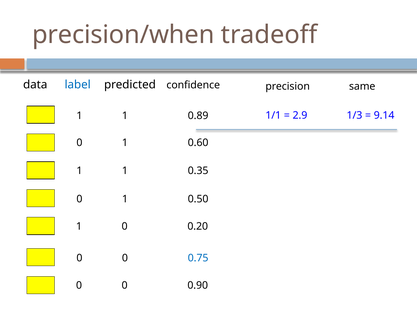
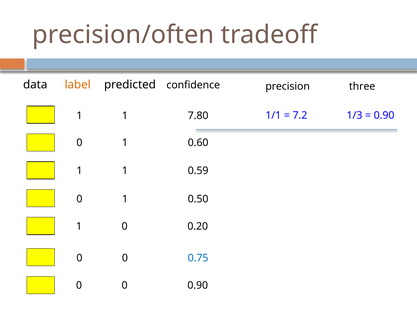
precision/when: precision/when -> precision/often
label colour: blue -> orange
same: same -> three
2.9: 2.9 -> 7.2
9.14 at (384, 115): 9.14 -> 0.90
0.89: 0.89 -> 7.80
0.35: 0.35 -> 0.59
